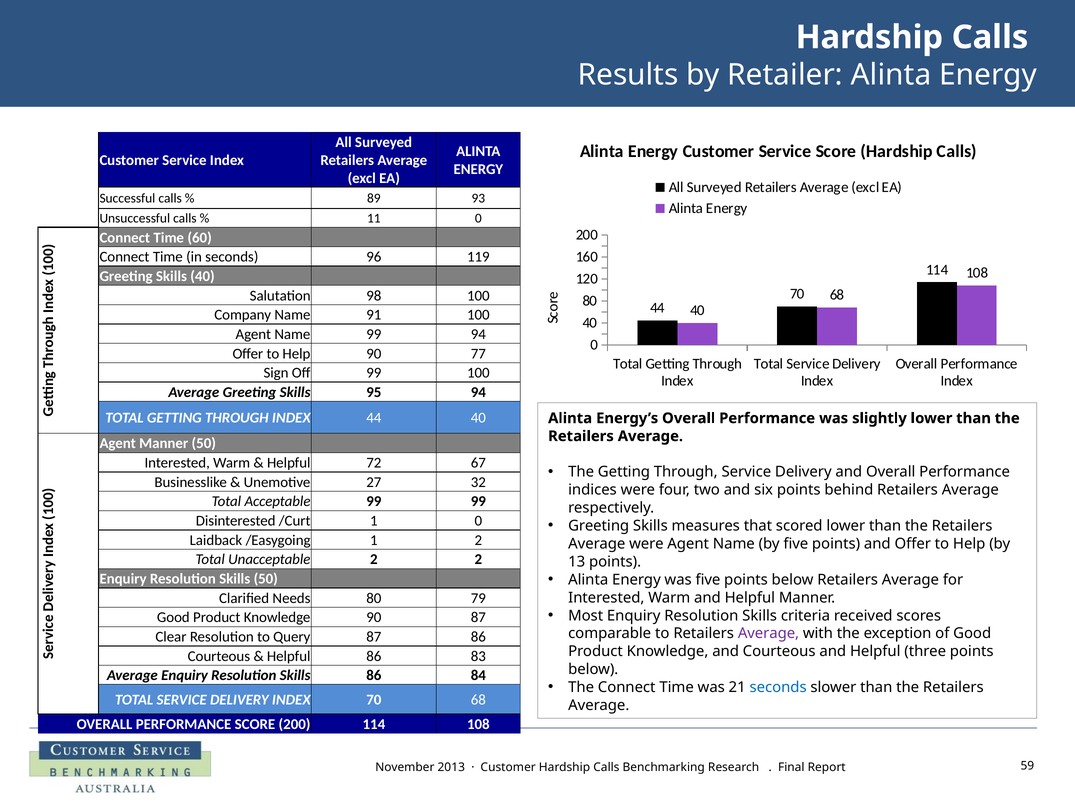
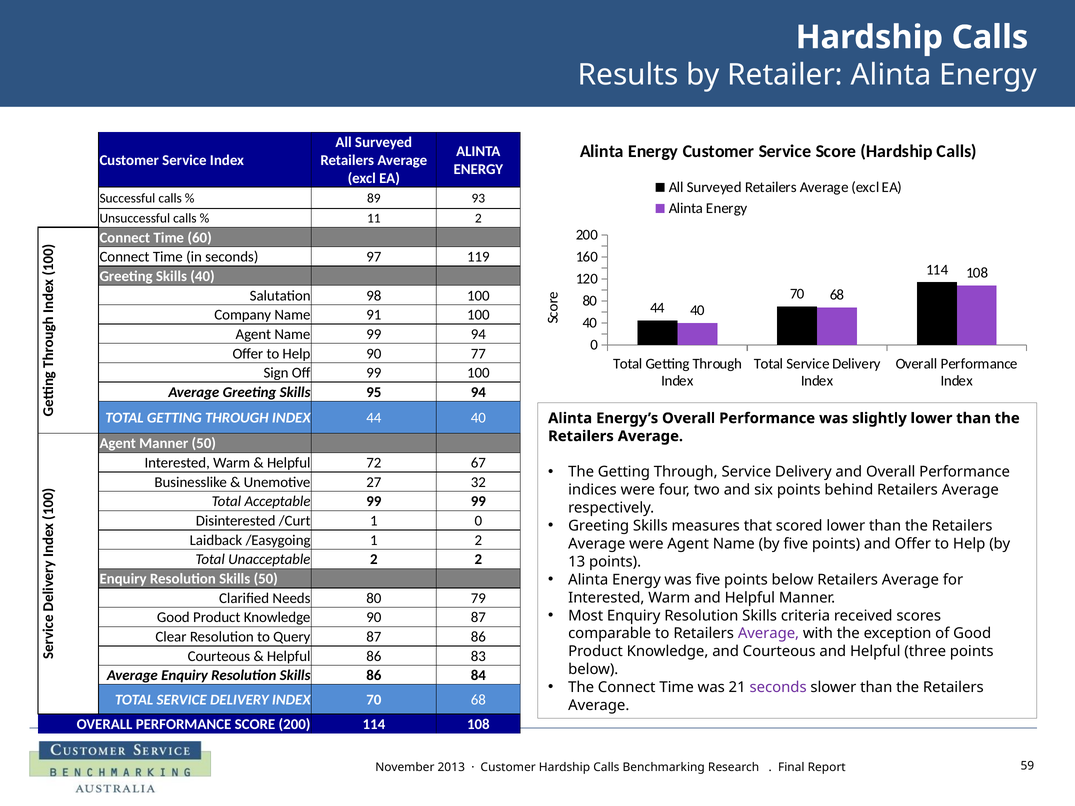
11 0: 0 -> 2
96: 96 -> 97
seconds at (778, 688) colour: blue -> purple
